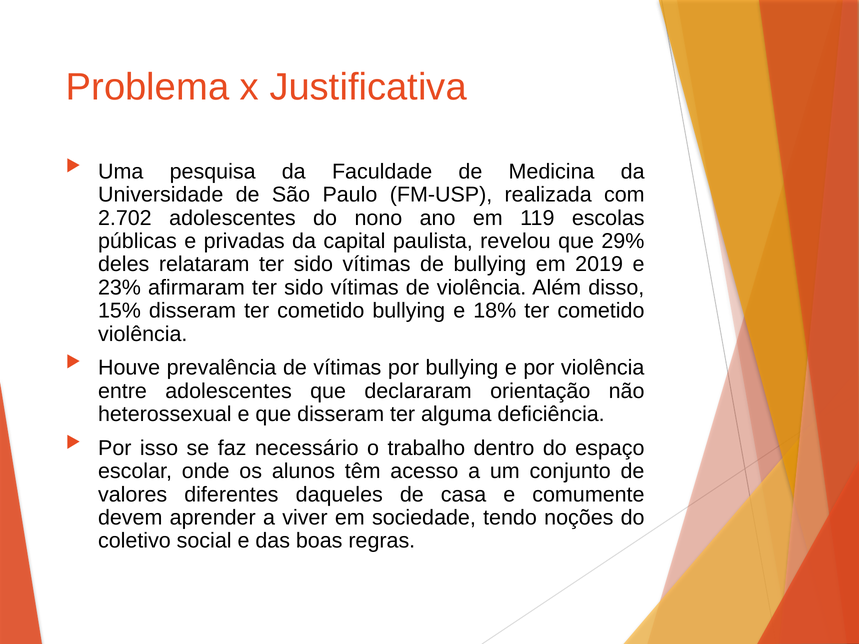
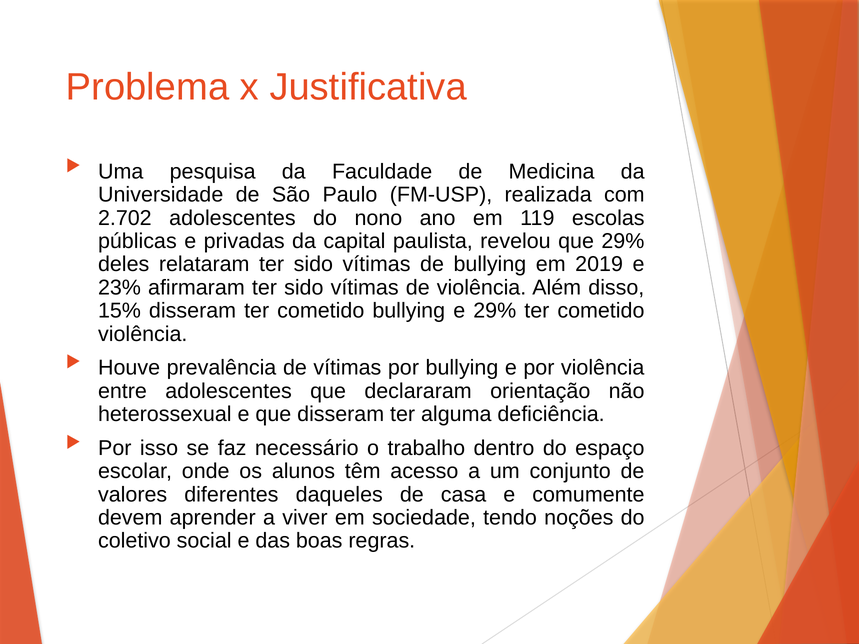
e 18%: 18% -> 29%
